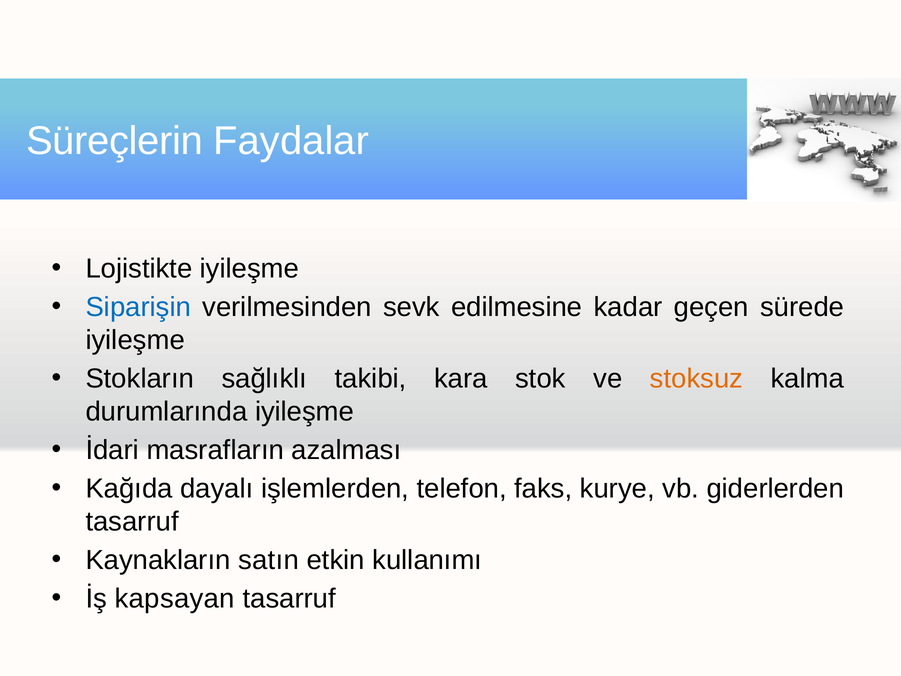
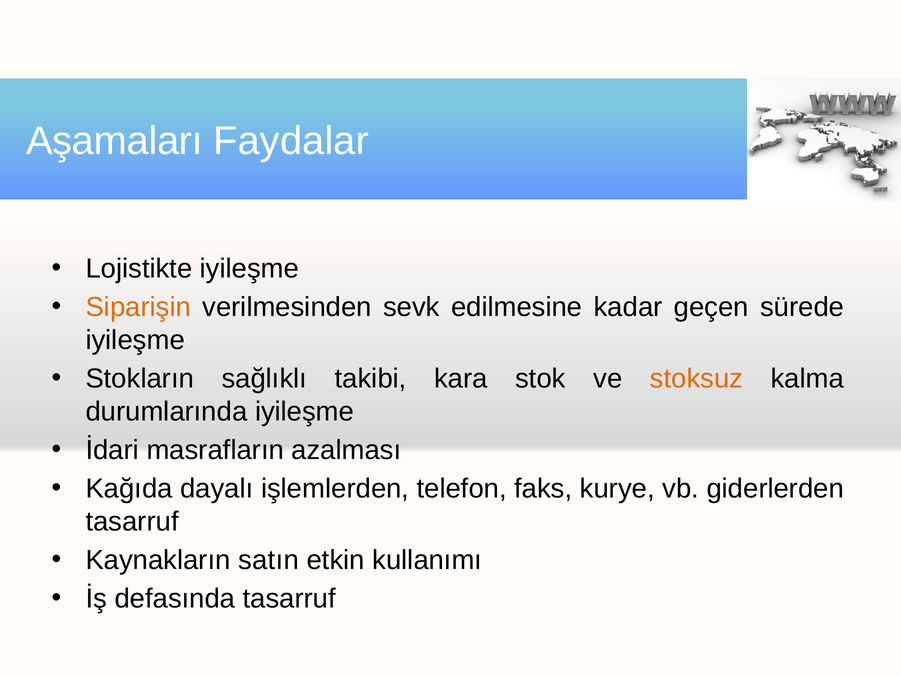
Süreçlerin: Süreçlerin -> Aşamaları
Siparişin colour: blue -> orange
kapsayan: kapsayan -> defasında
